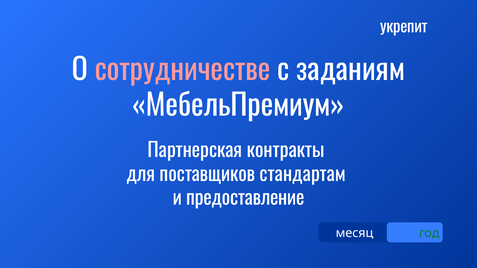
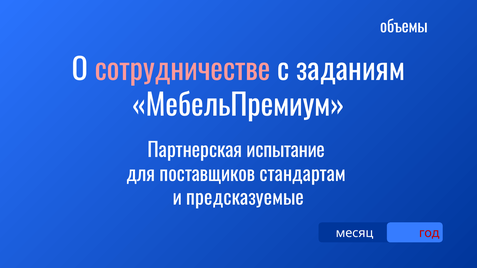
укрепит: укрепит -> объемы
контракты: контракты -> испытание
предоставление: предоставление -> предсказуемые
год colour: green -> red
